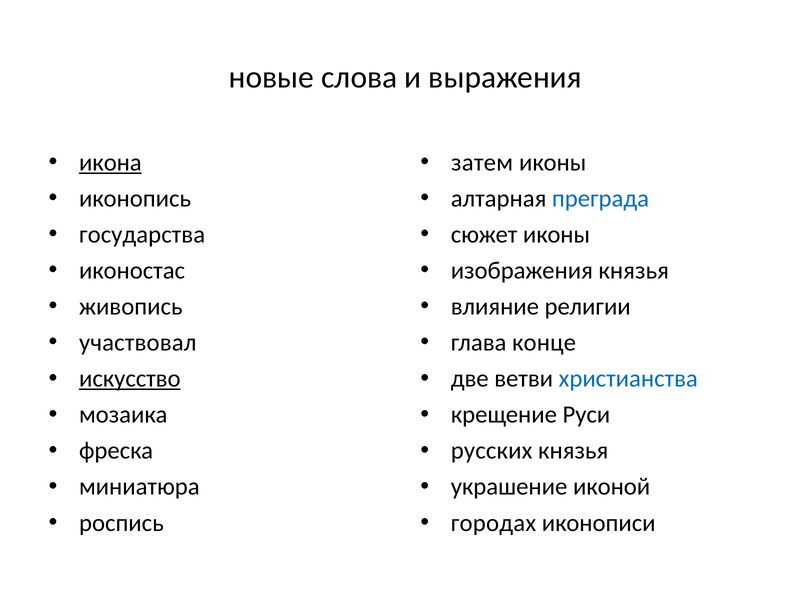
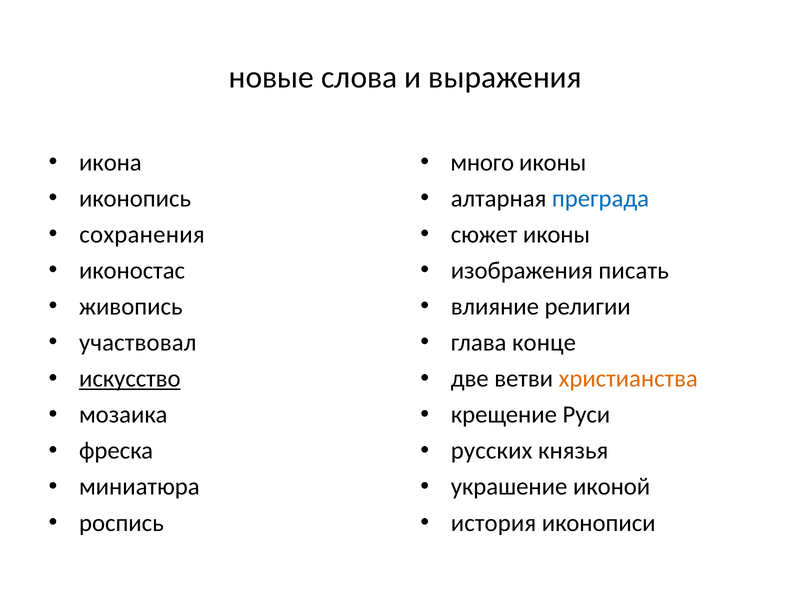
икона underline: present -> none
затем: затем -> много
государства: государства -> сохранения
изображения князья: князья -> писать
христианства colour: blue -> orange
городах: городах -> история
